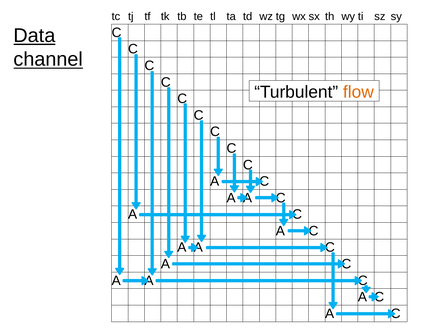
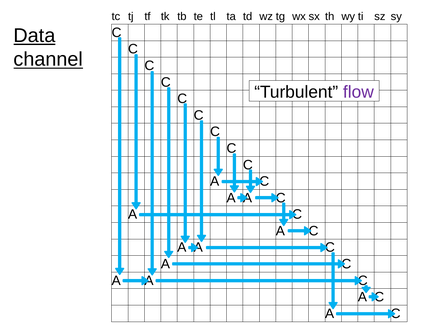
flow colour: orange -> purple
